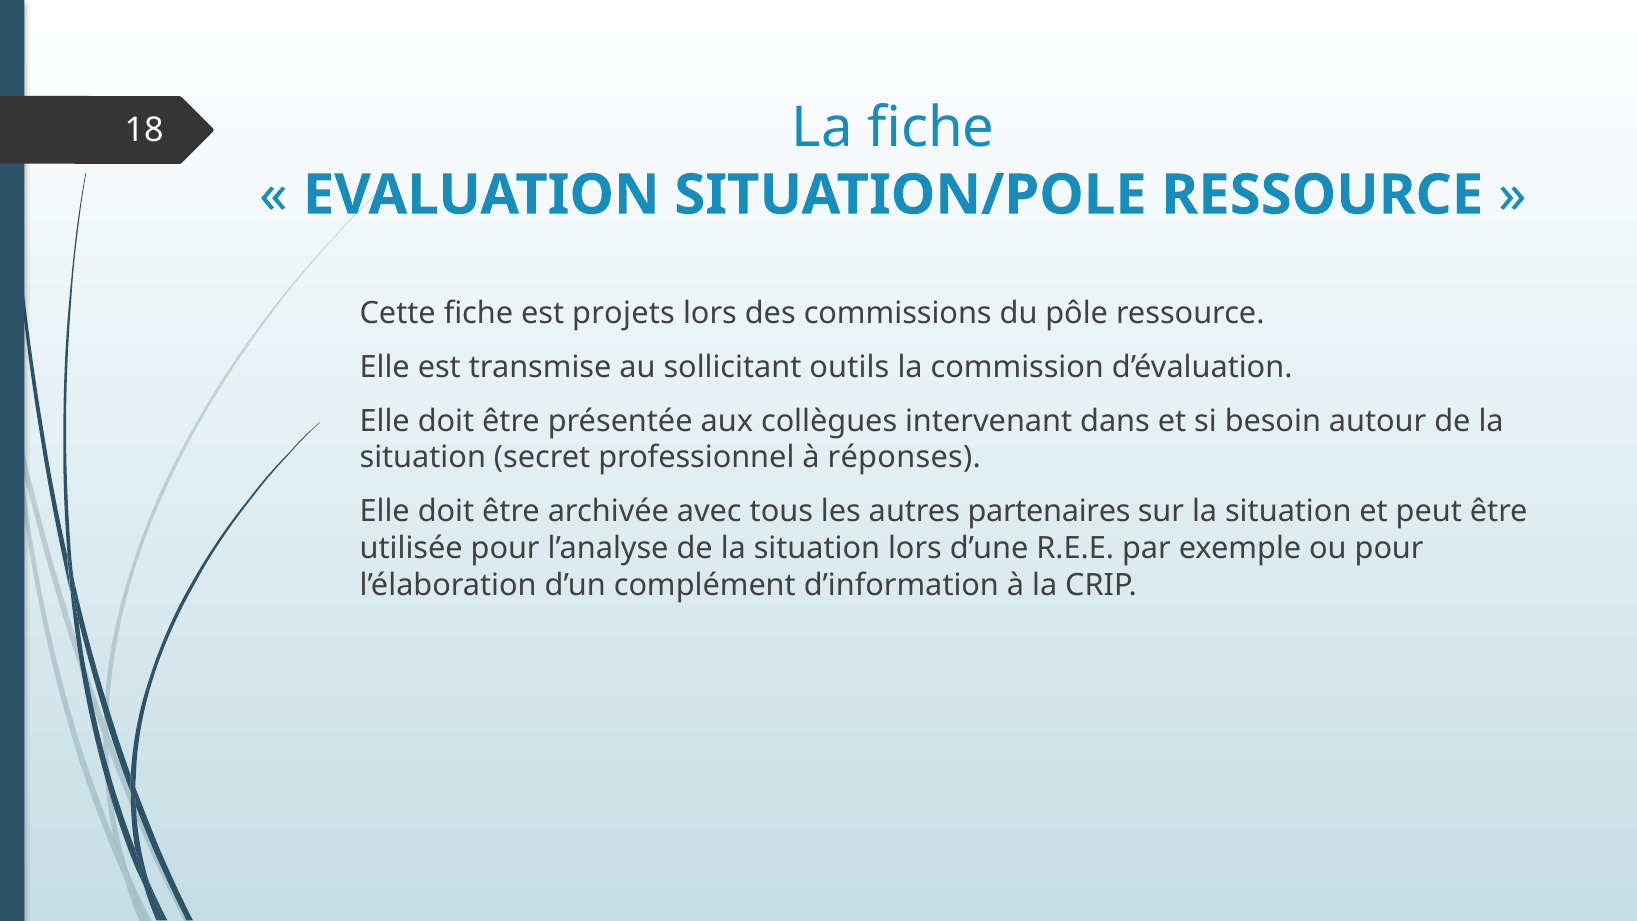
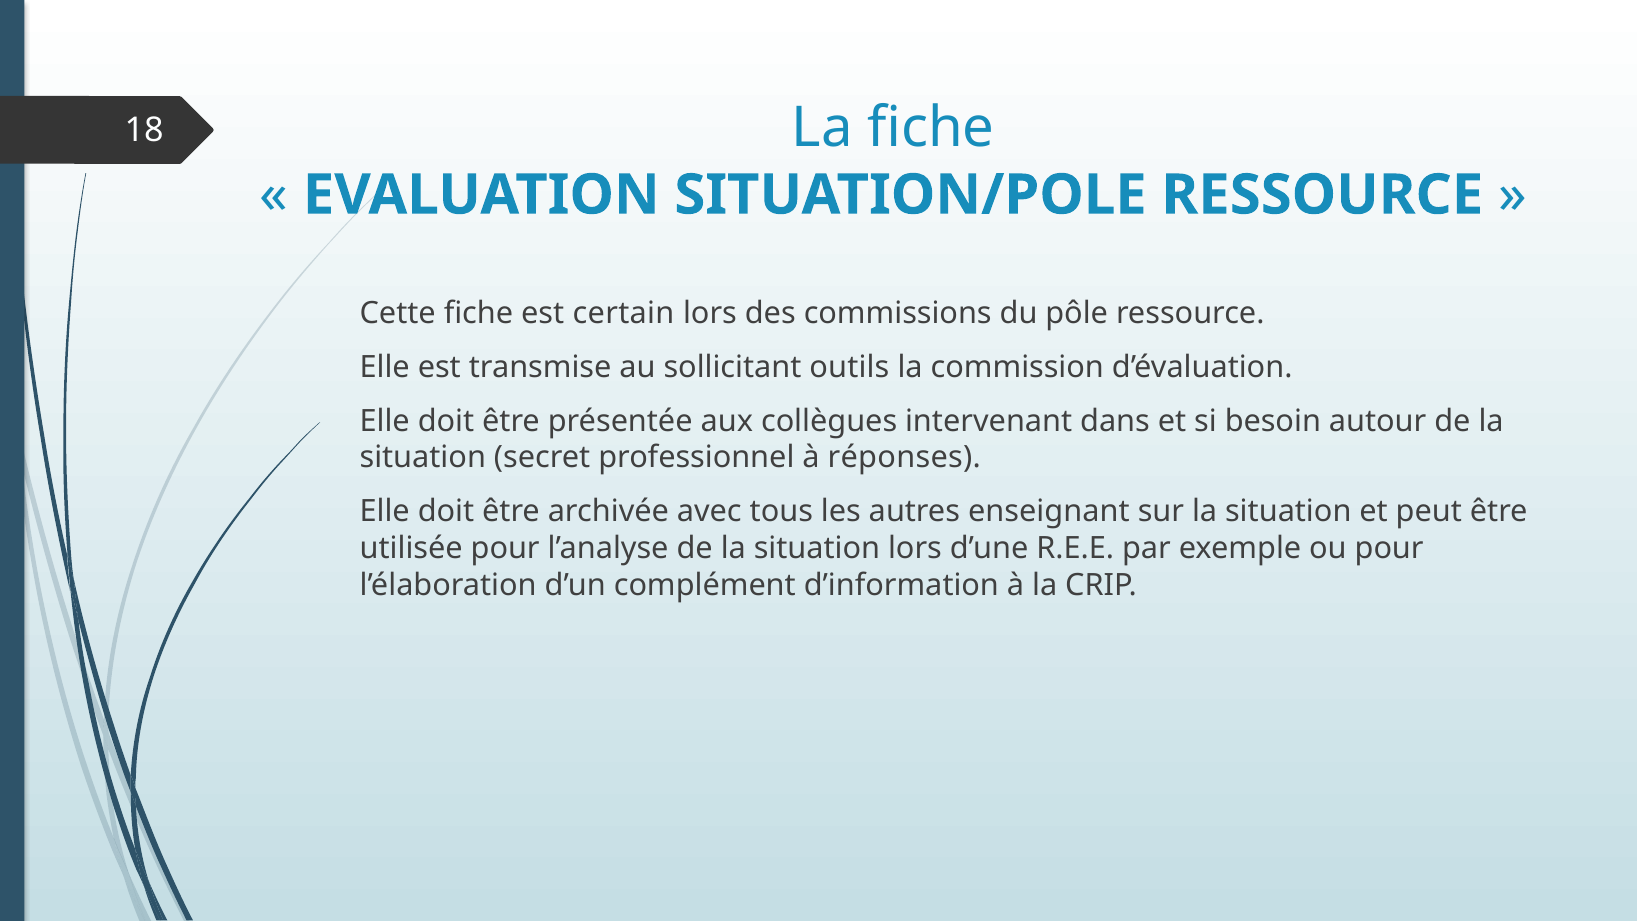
projets: projets -> certain
partenaires: partenaires -> enseignant
